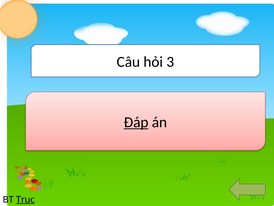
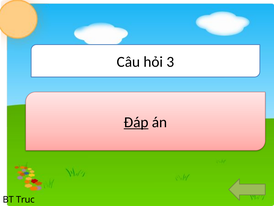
Truc underline: present -> none
